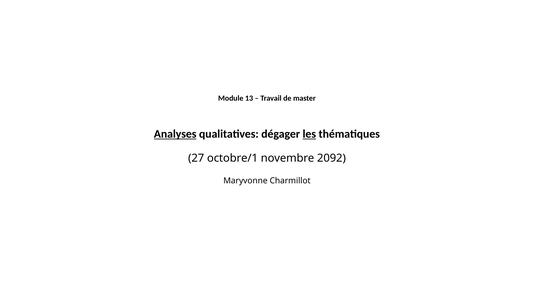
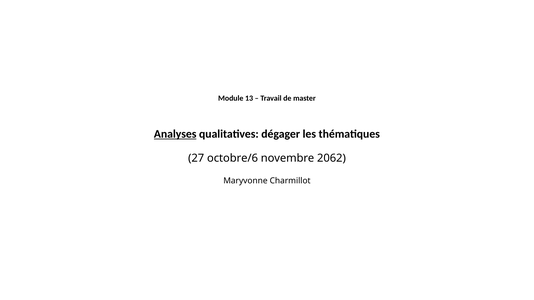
les underline: present -> none
octobre/1: octobre/1 -> octobre/6
2092: 2092 -> 2062
